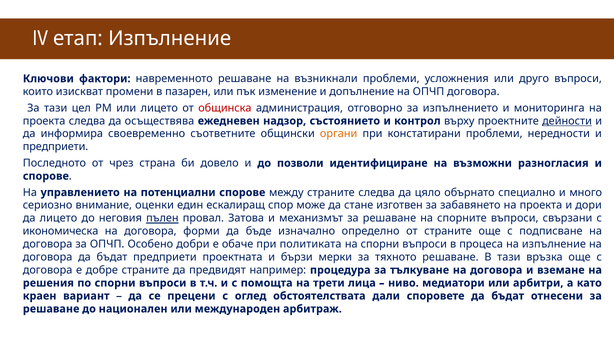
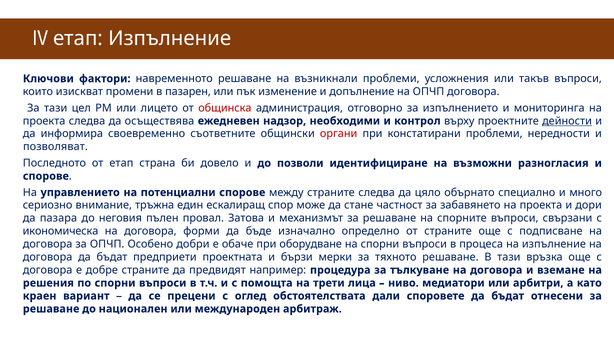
друго: друго -> такъв
състоянието: състоянието -> необходими
органи colour: orange -> red
предприети at (56, 147): предприети -> позволяват
от чрез: чрез -> етап
оценки: оценки -> тръжна
изготвен: изготвен -> частност
да лицето: лицето -> пазара
пълен underline: present -> none
политиката: политиката -> оборудване
